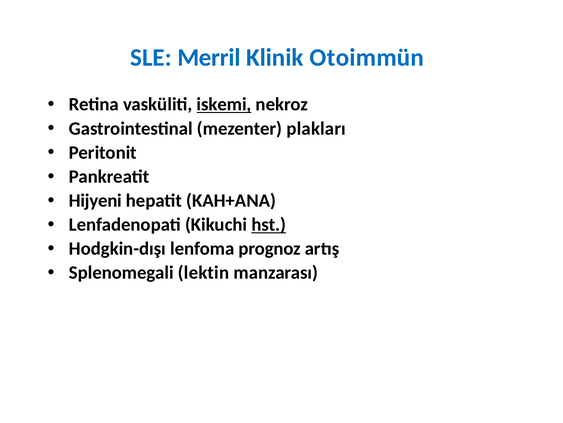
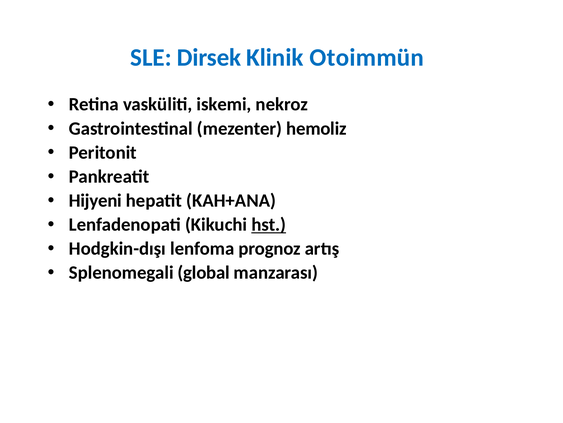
Merril: Merril -> Dirsek
iskemi underline: present -> none
plakları: plakları -> hemoliz
lektin: lektin -> global
